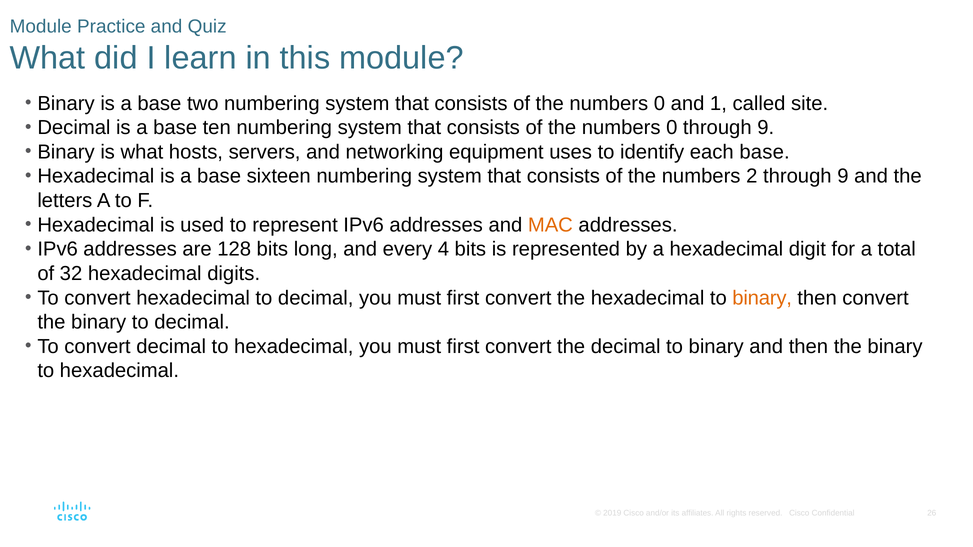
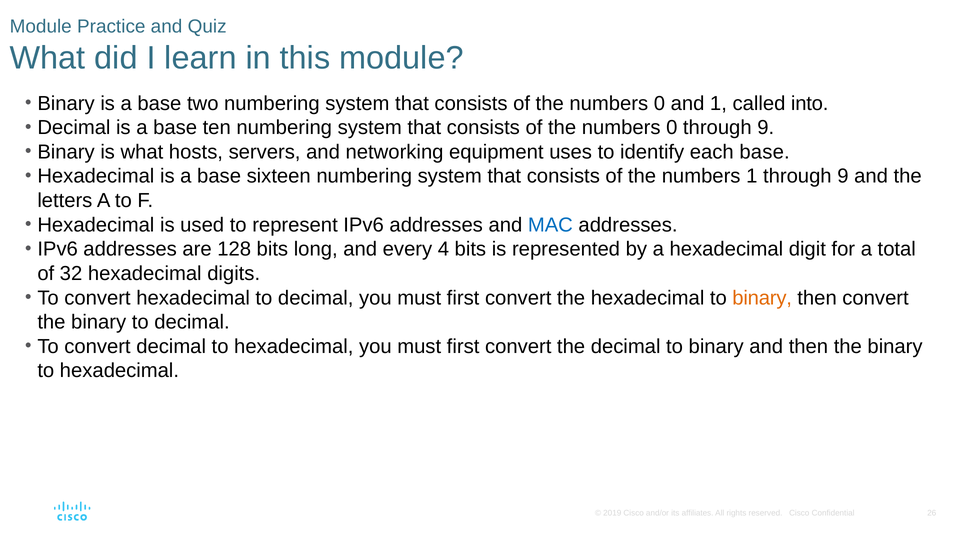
site: site -> into
numbers 2: 2 -> 1
MAC colour: orange -> blue
